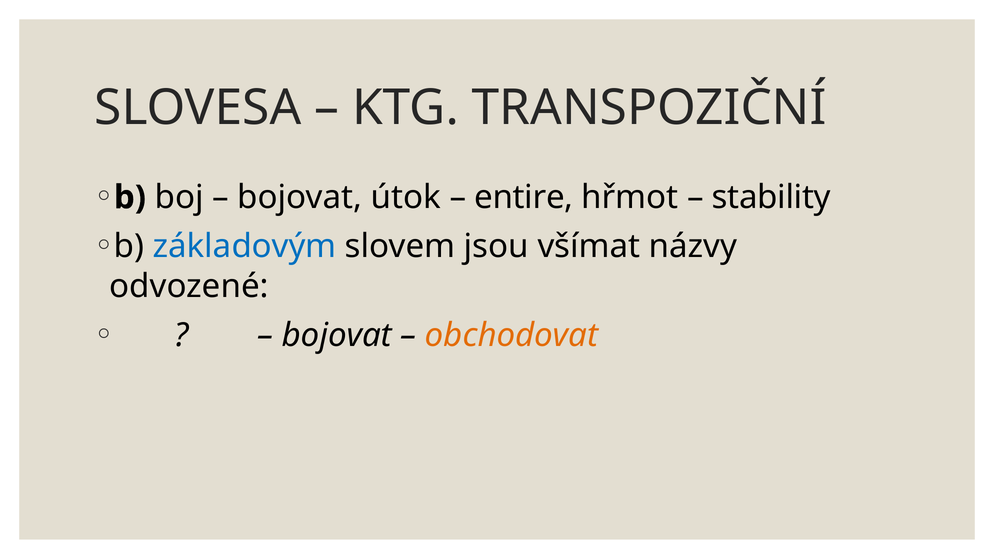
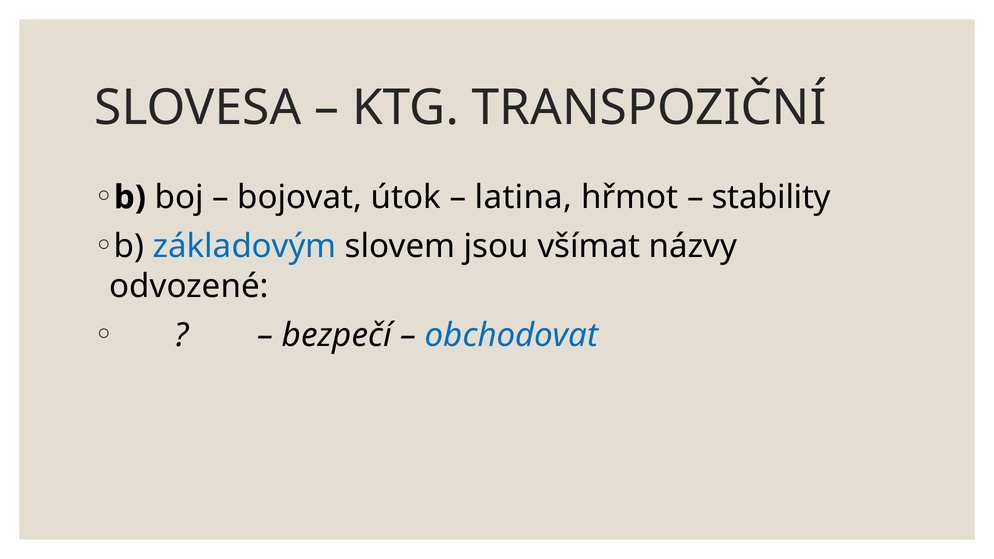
entire: entire -> latina
bojovat at (337, 335): bojovat -> bezpečí
obchodovat colour: orange -> blue
